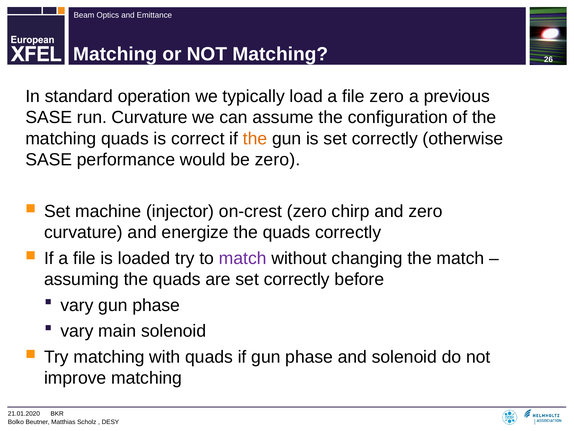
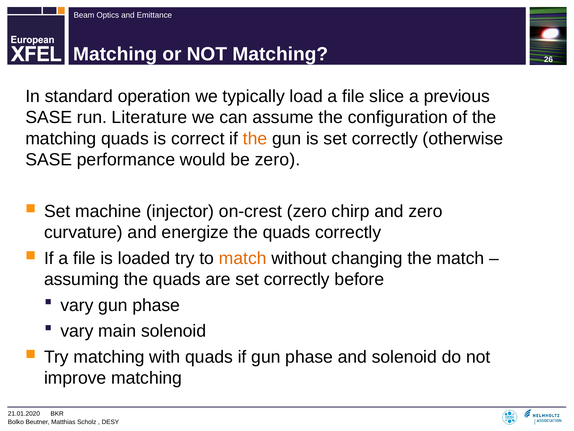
file zero: zero -> slice
run Curvature: Curvature -> Literature
match at (243, 258) colour: purple -> orange
